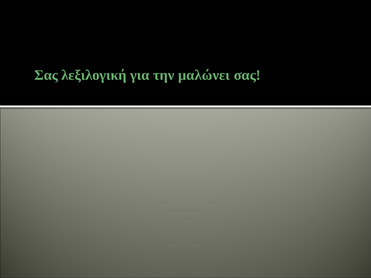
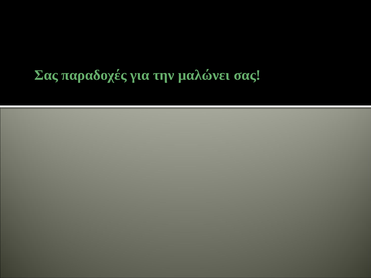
λεξιλογική: λεξιλογική -> παραδοχές
